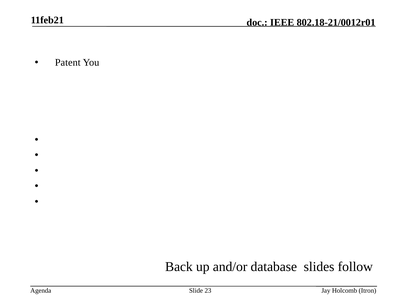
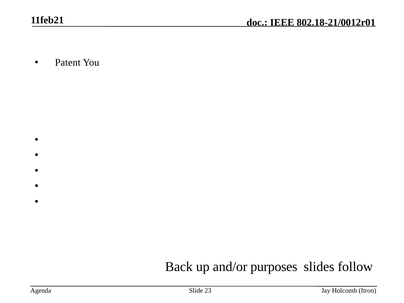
database: database -> purposes
